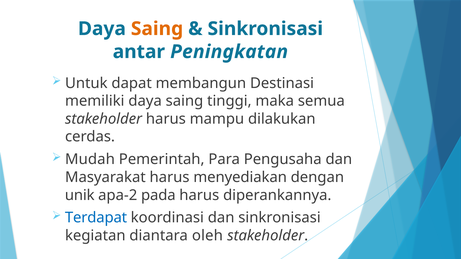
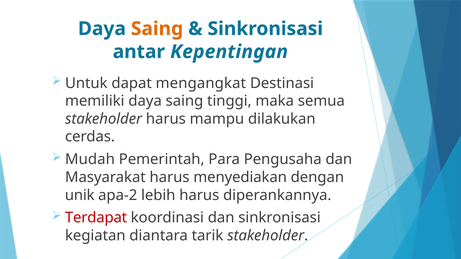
Peningkatan: Peningkatan -> Kepentingan
membangun: membangun -> mengangkat
pada: pada -> lebih
Terdapat colour: blue -> red
oleh: oleh -> tarik
